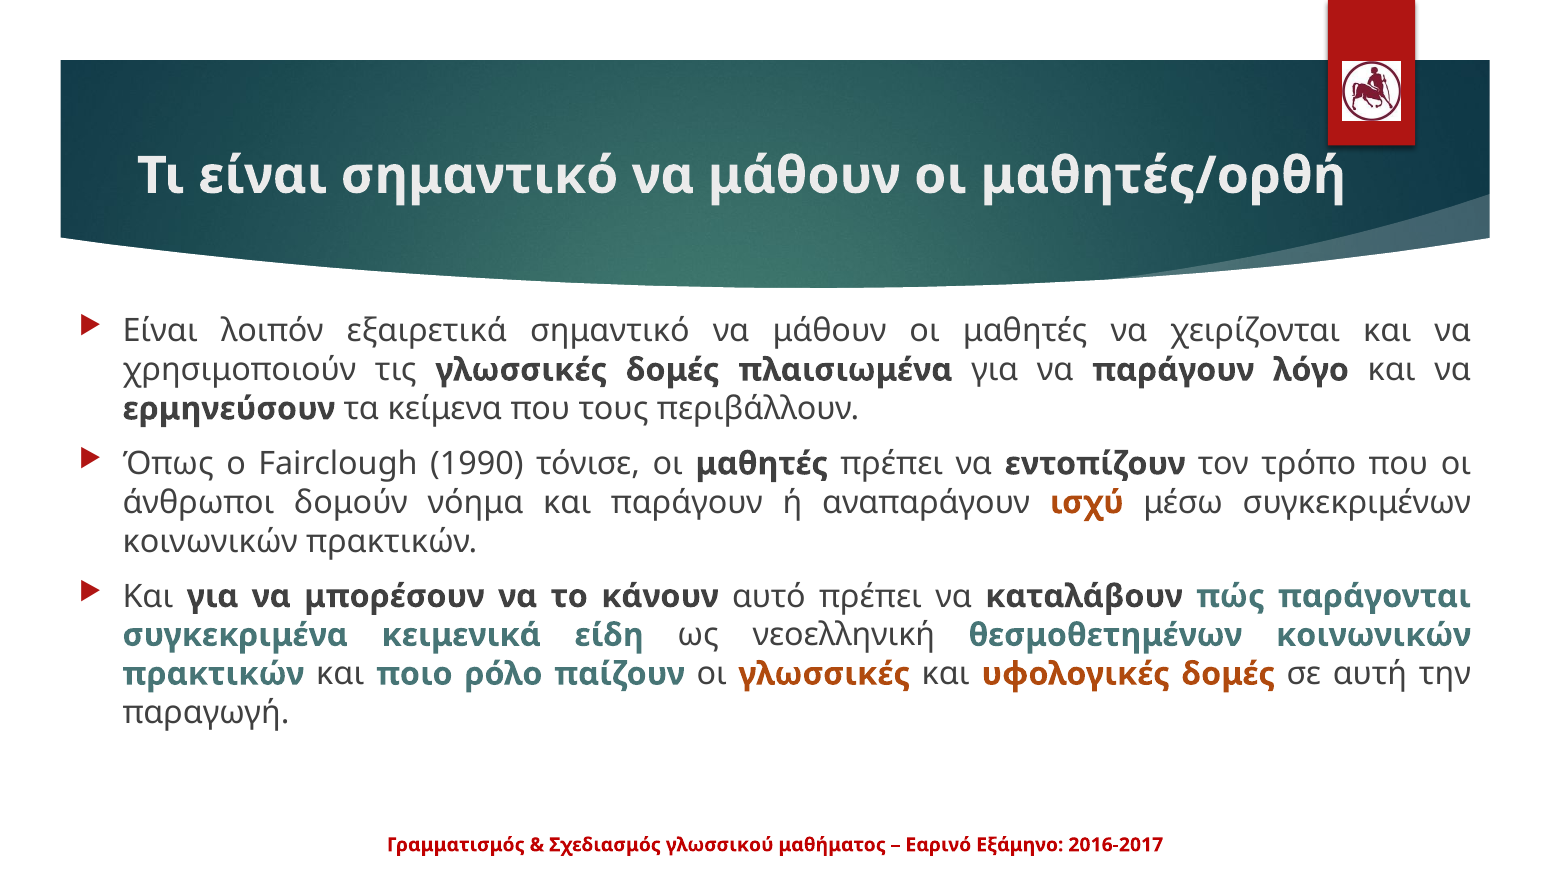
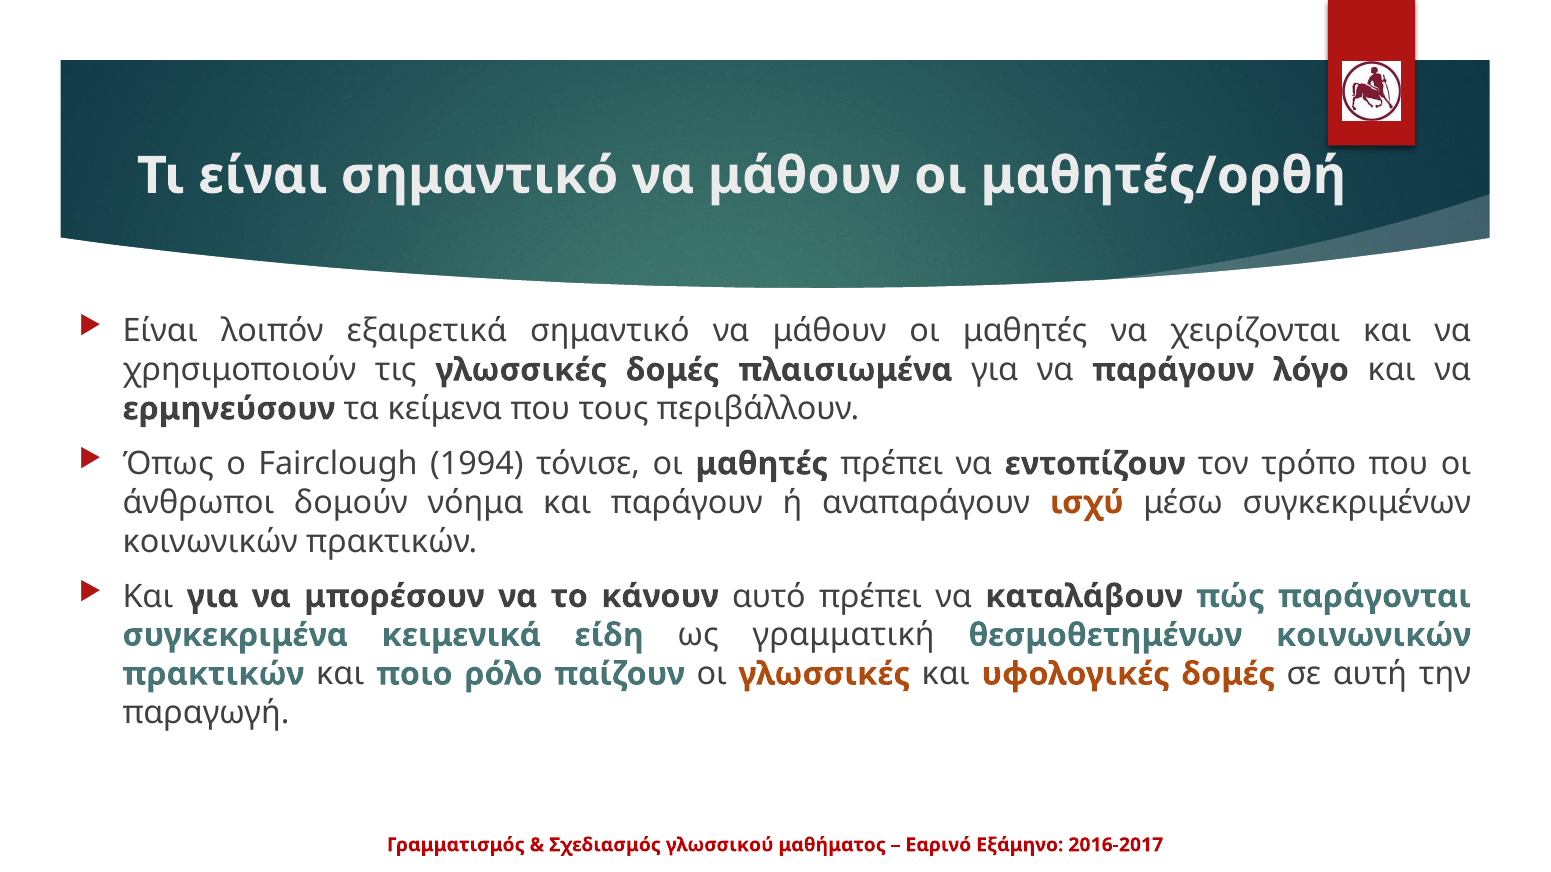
1990: 1990 -> 1994
νεοελληνική: νεοελληνική -> γραμματική
